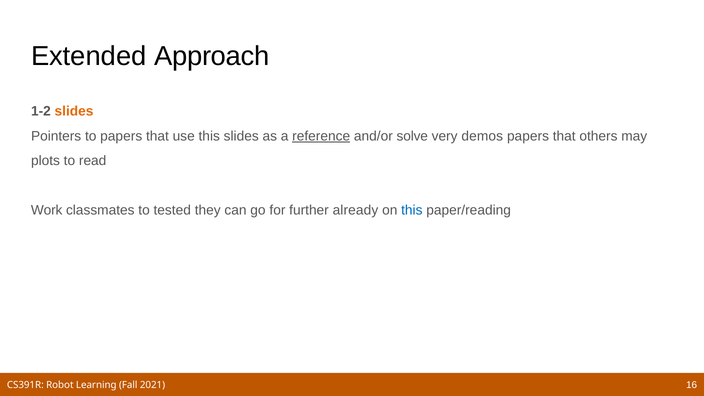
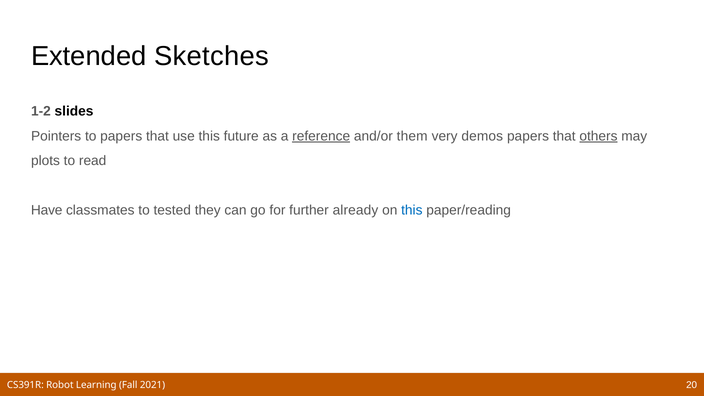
Approach: Approach -> Sketches
slides at (74, 111) colour: orange -> black
this slides: slides -> future
solve: solve -> them
others underline: none -> present
Work: Work -> Have
16: 16 -> 20
